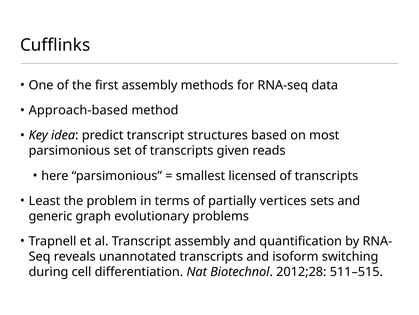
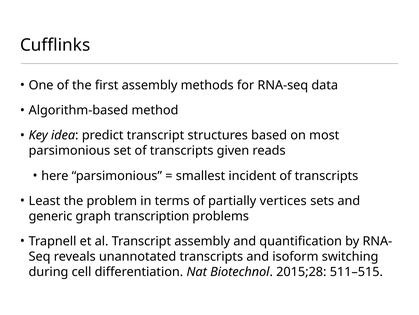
Approach-based: Approach-based -> Algorithm-based
licensed: licensed -> incident
evolutionary: evolutionary -> transcription
2012;28: 2012;28 -> 2015;28
